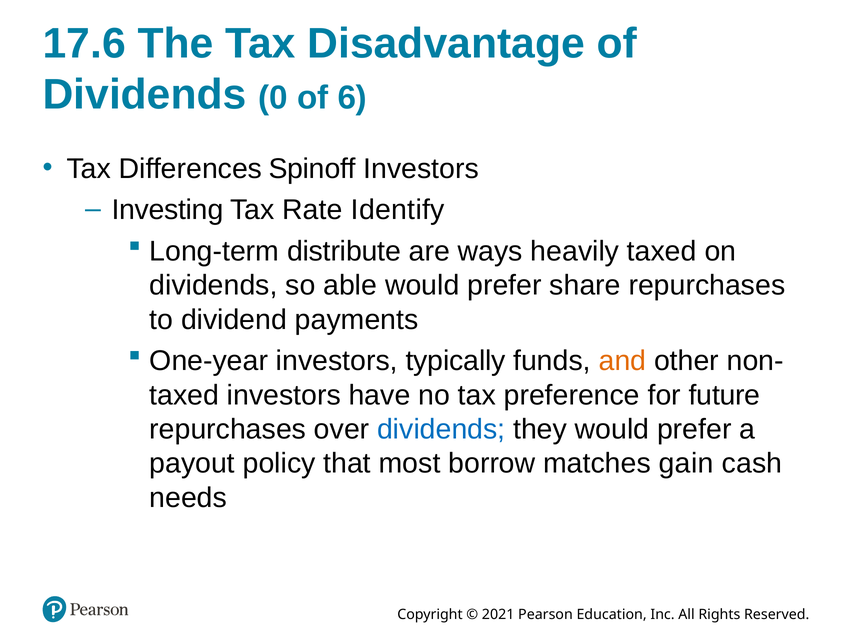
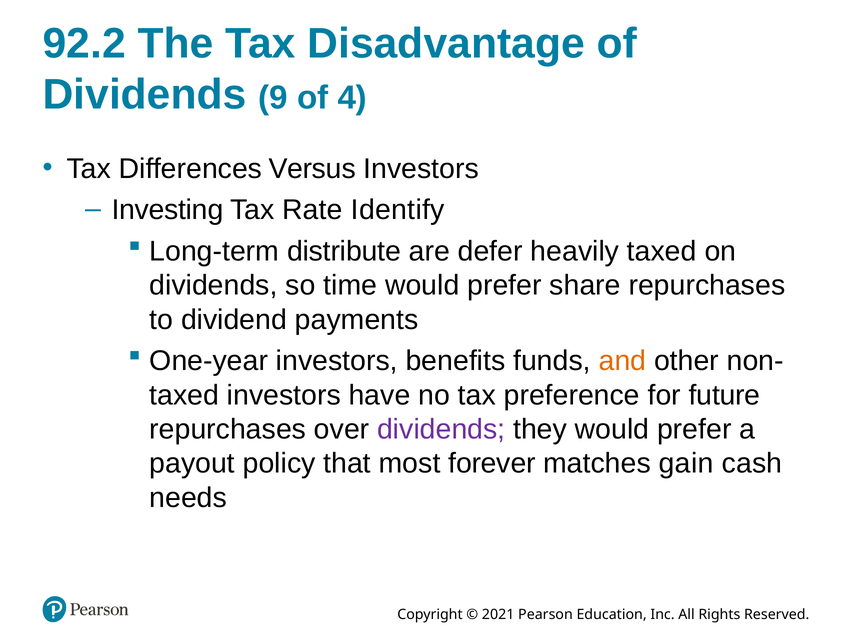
17.6: 17.6 -> 92.2
0: 0 -> 9
6: 6 -> 4
Spinoff: Spinoff -> Versus
ways: ways -> defer
able: able -> time
typically: typically -> benefits
dividends at (441, 429) colour: blue -> purple
borrow: borrow -> forever
